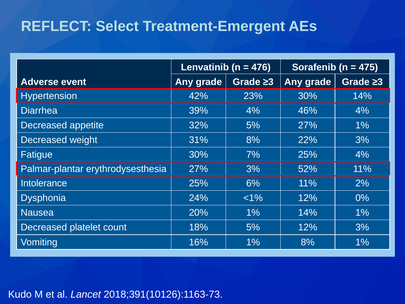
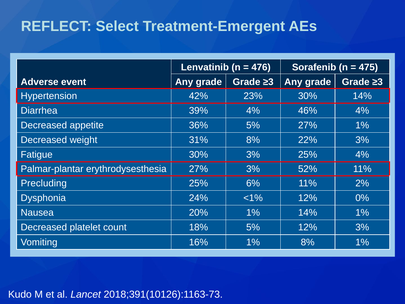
32%: 32% -> 36%
30% 7%: 7% -> 3%
Intolerance: Intolerance -> Precluding
